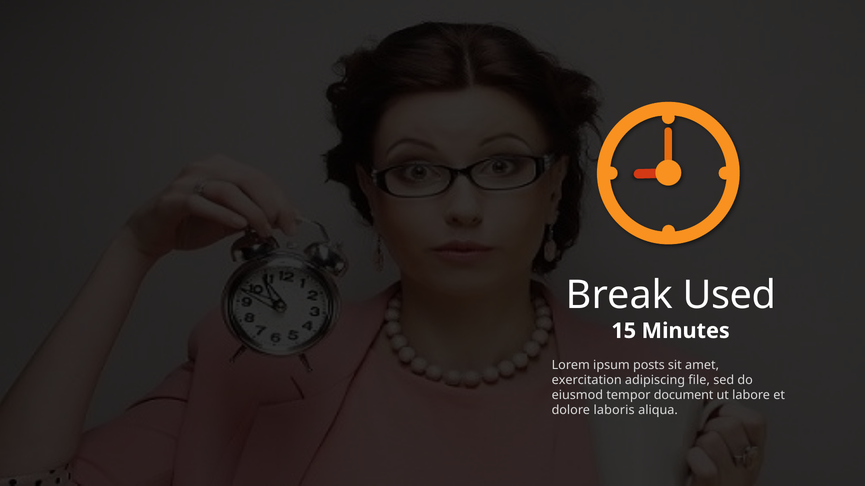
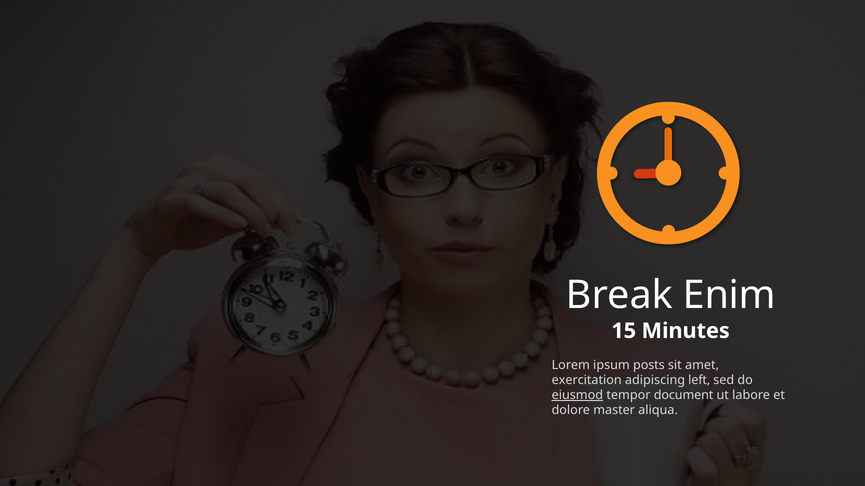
Used: Used -> Enim
file: file -> left
eiusmod underline: none -> present
laboris: laboris -> master
